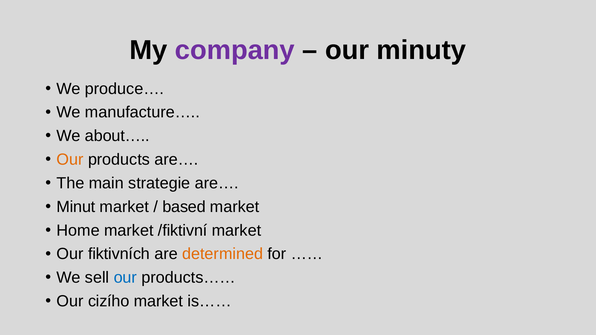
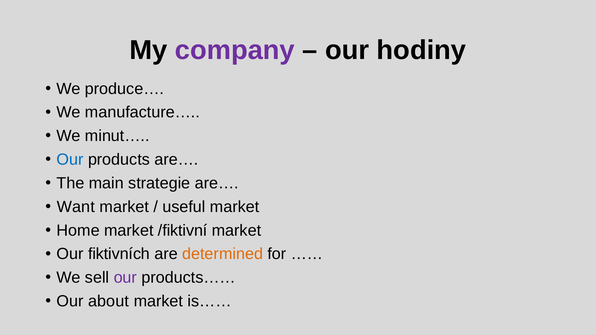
minuty: minuty -> hodiny
about…: about… -> minut…
Our at (70, 160) colour: orange -> blue
Minut: Minut -> Want
based: based -> useful
our at (125, 278) colour: blue -> purple
cizího: cizího -> about
